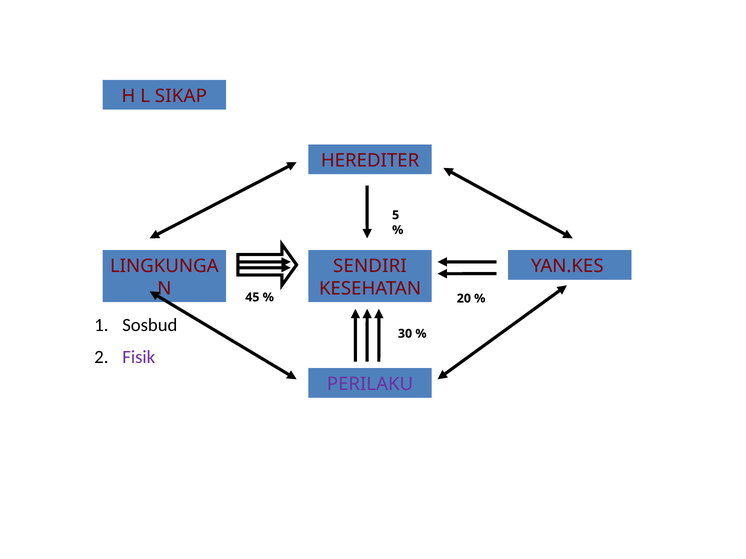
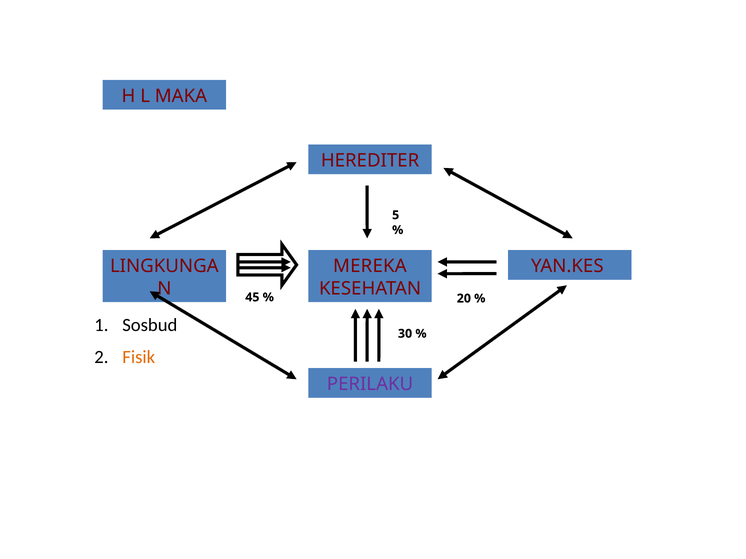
SIKAP: SIKAP -> MAKA
SENDIRI: SENDIRI -> MEREKA
Fisik colour: purple -> orange
